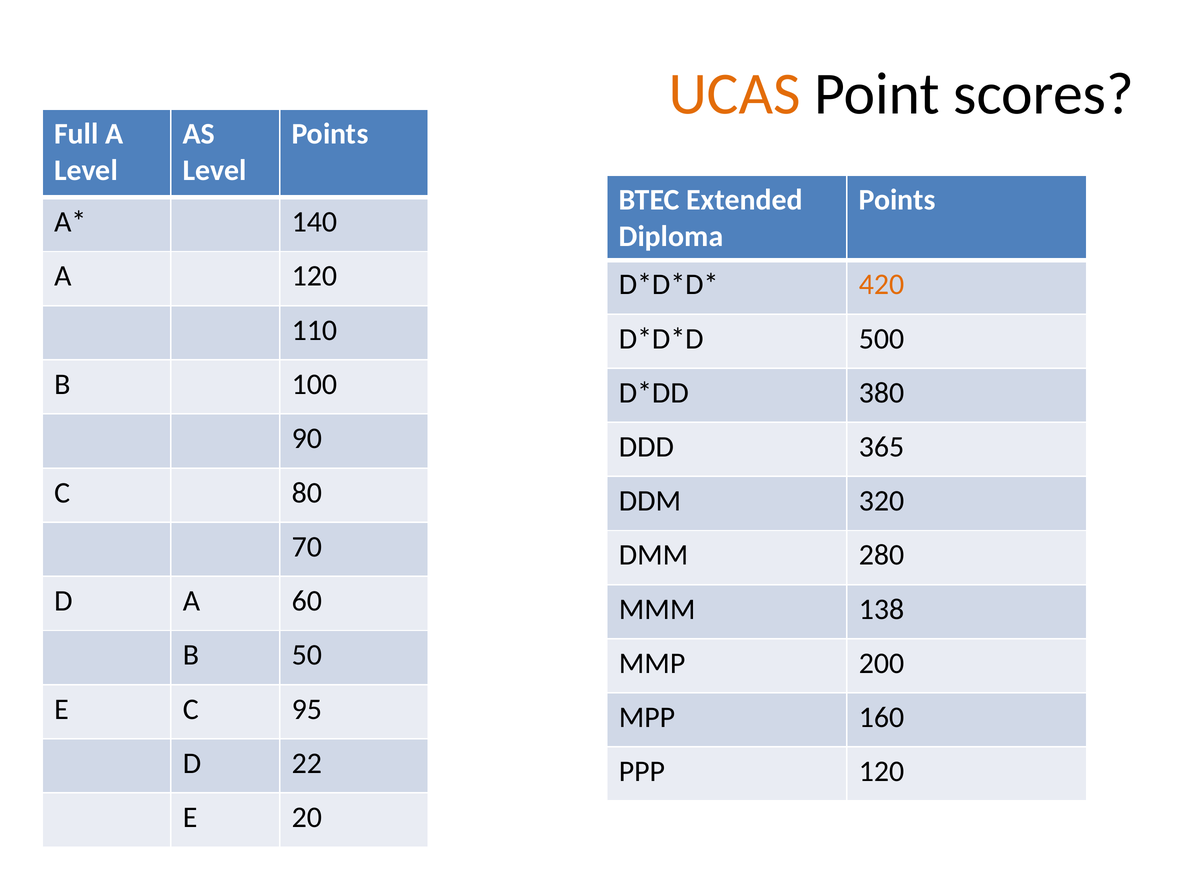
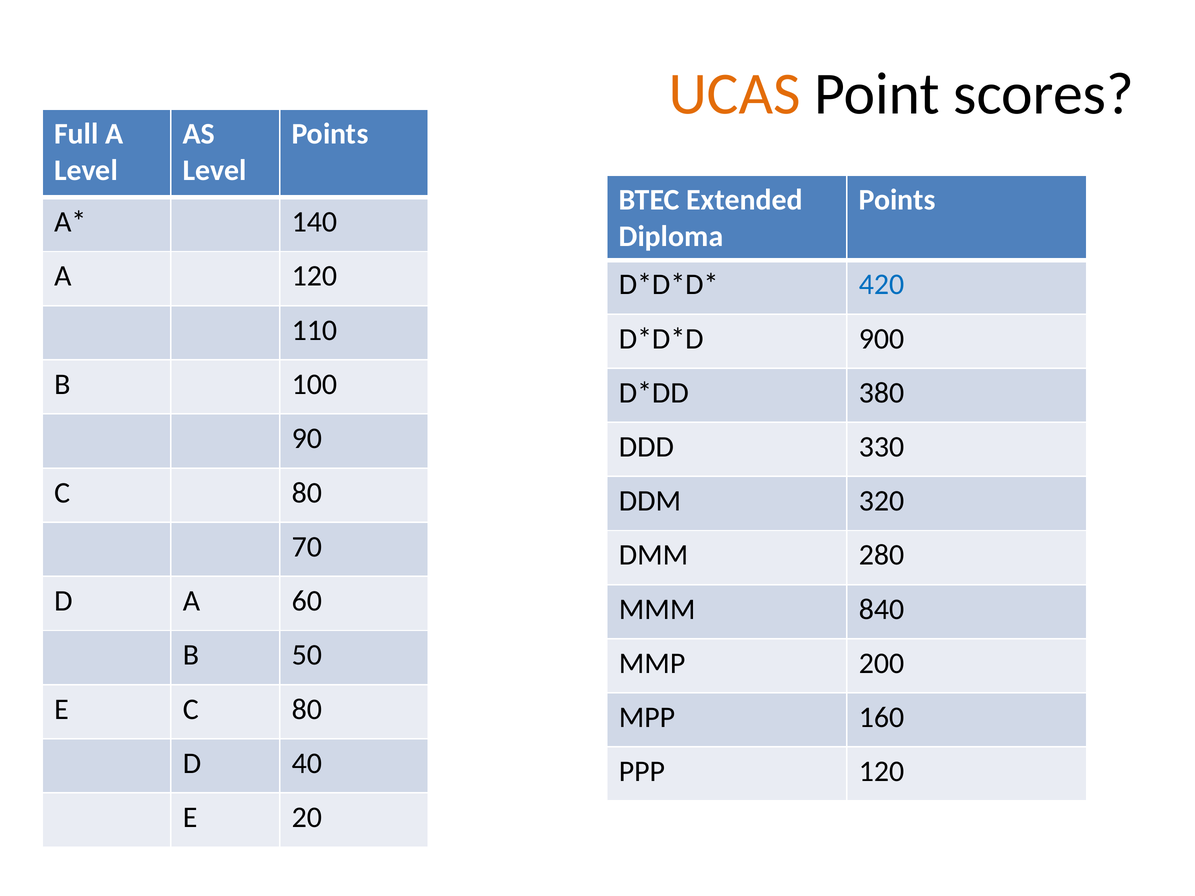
420 colour: orange -> blue
500: 500 -> 900
365: 365 -> 330
138: 138 -> 840
E C 95: 95 -> 80
22: 22 -> 40
